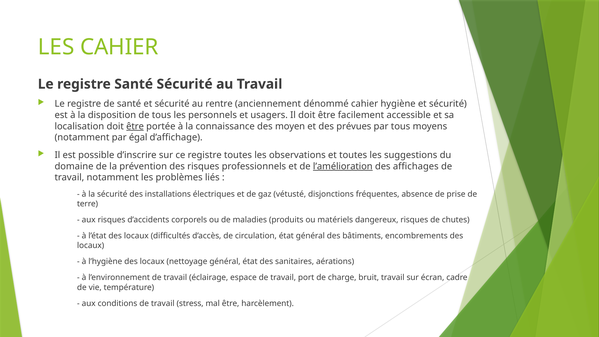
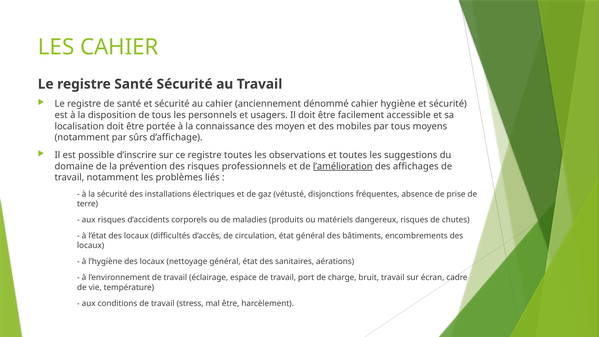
au rentre: rentre -> cahier
être at (135, 126) underline: present -> none
prévues: prévues -> mobiles
égal: égal -> sûrs
